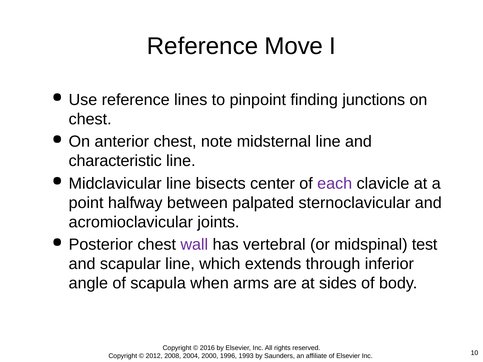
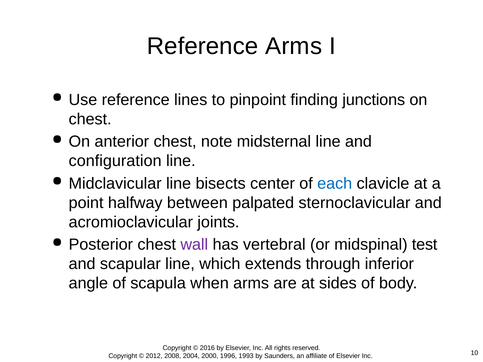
Reference Move: Move -> Arms
characteristic: characteristic -> configuration
each colour: purple -> blue
